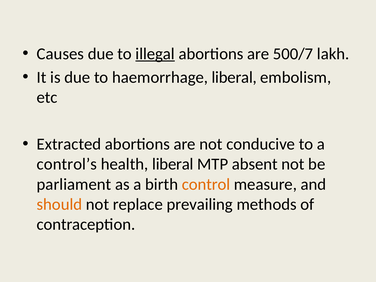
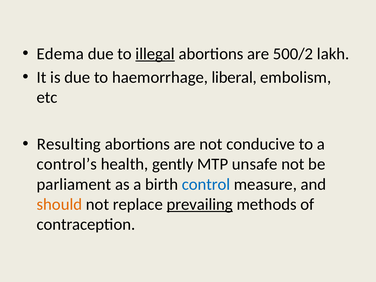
Causes: Causes -> Edema
500/7: 500/7 -> 500/2
Extracted: Extracted -> Resulting
health liberal: liberal -> gently
absent: absent -> unsafe
control colour: orange -> blue
prevailing underline: none -> present
